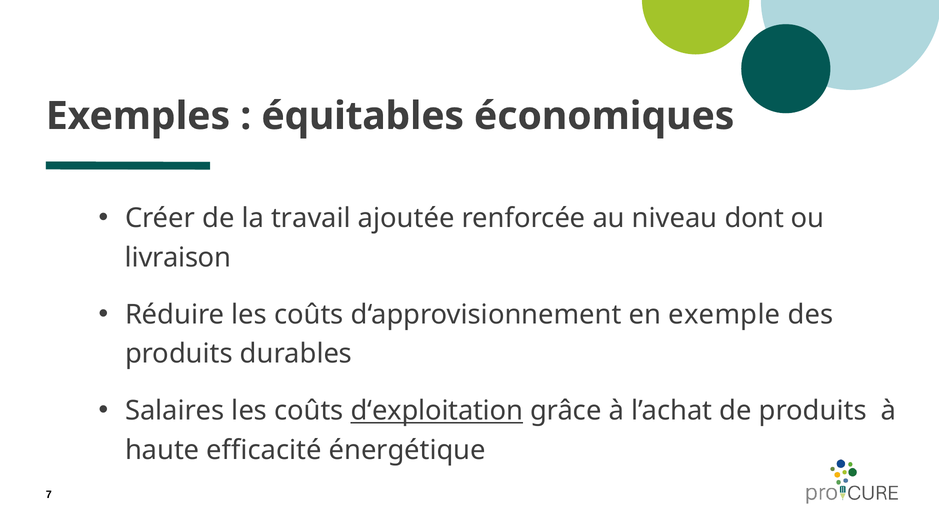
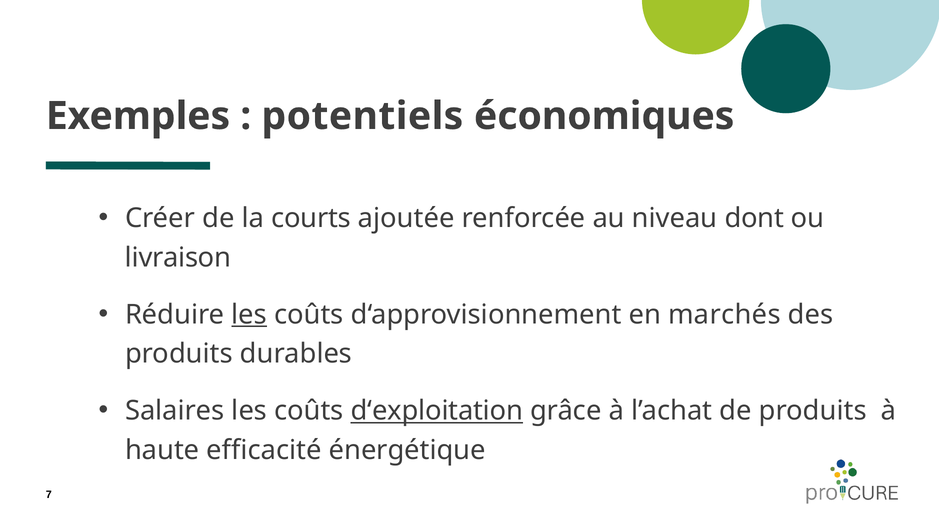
équitables: équitables -> potentiels
travail: travail -> courts
les at (249, 315) underline: none -> present
exemple: exemple -> marchés
